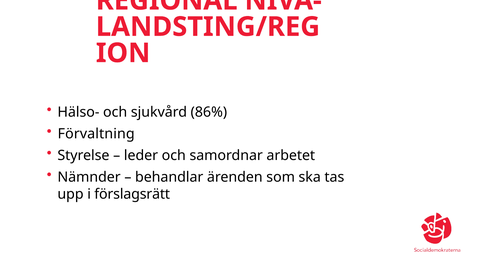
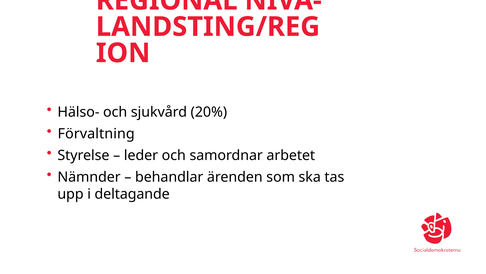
86%: 86% -> 20%
förslagsrätt: förslagsrätt -> deltagande
